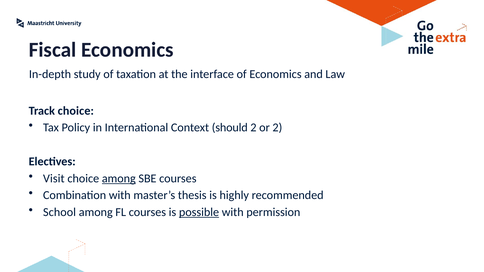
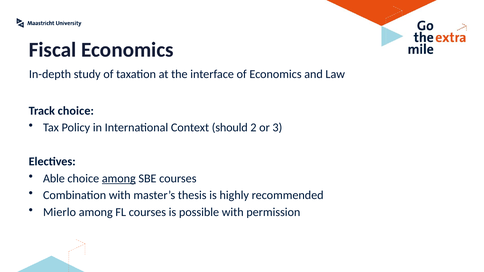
or 2: 2 -> 3
Visit: Visit -> Able
School: School -> Mierlo
possible underline: present -> none
